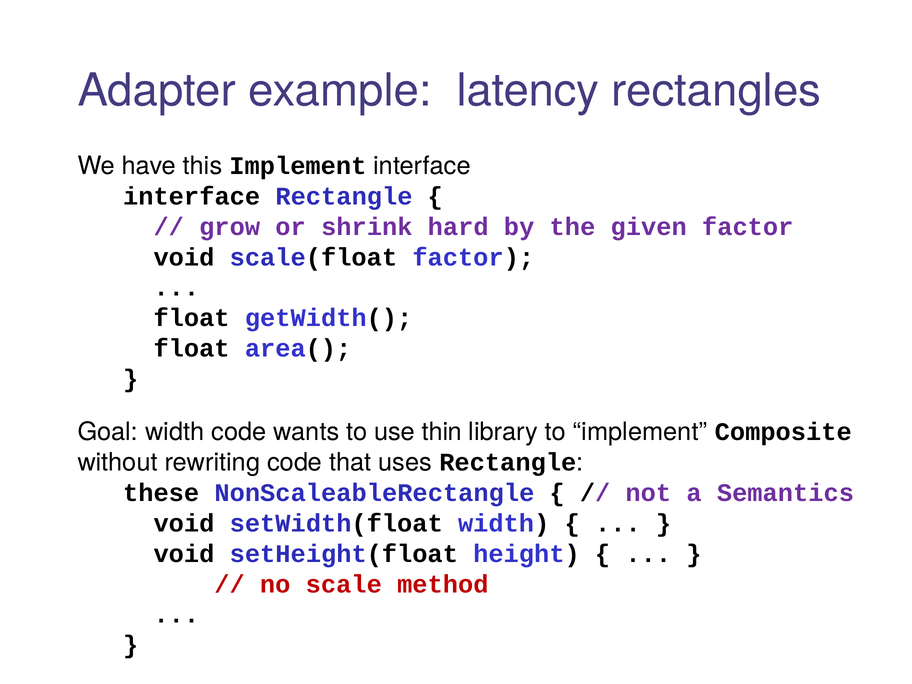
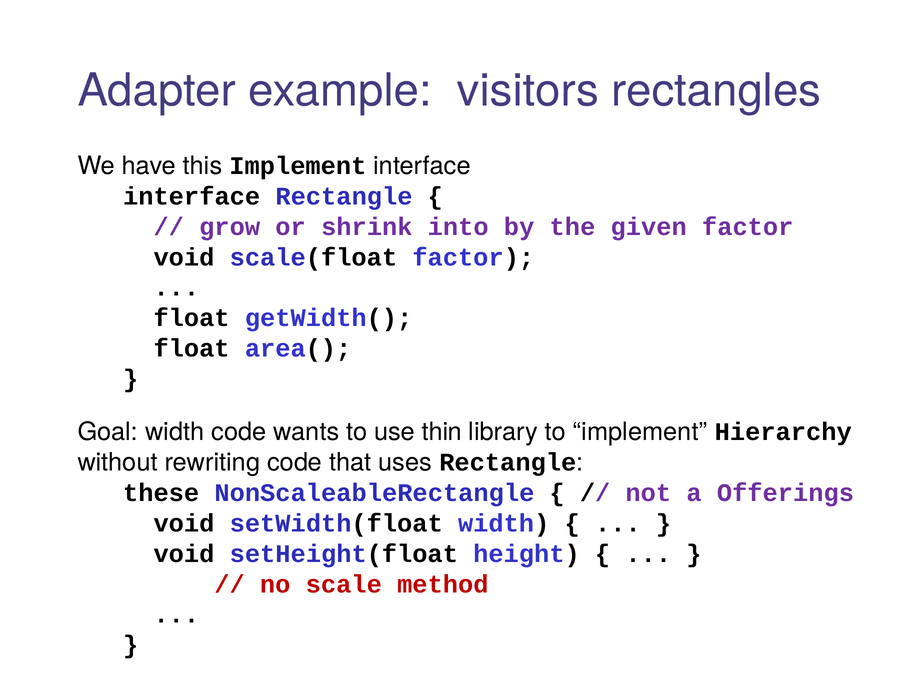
latency: latency -> visitors
hard: hard -> into
Composite: Composite -> Hierarchy
Semantics: Semantics -> Offerings
